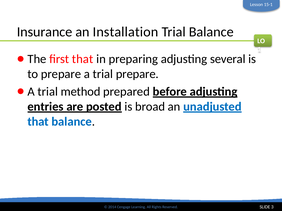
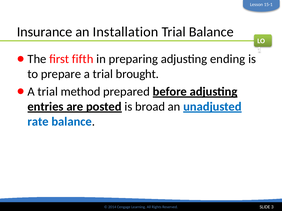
first that: that -> fifth
several: several -> ending
trial prepare: prepare -> brought
that at (38, 122): that -> rate
